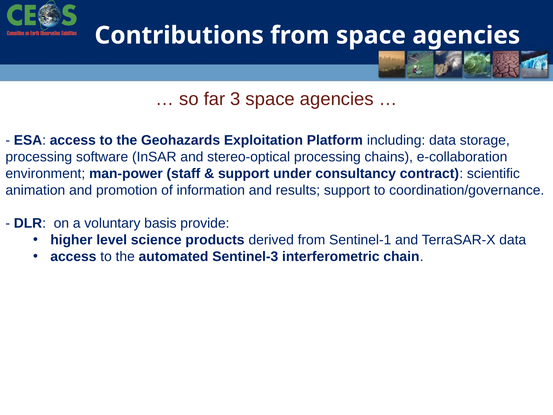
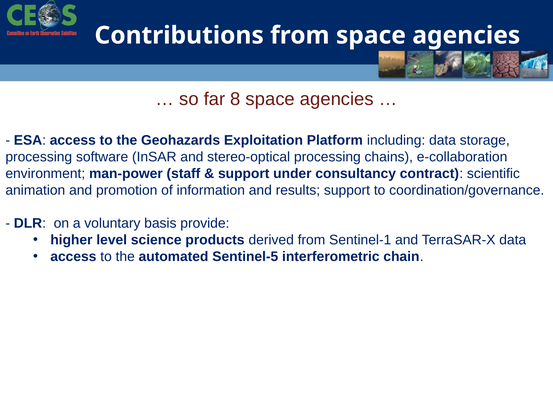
3: 3 -> 8
Sentinel-3: Sentinel-3 -> Sentinel-5
